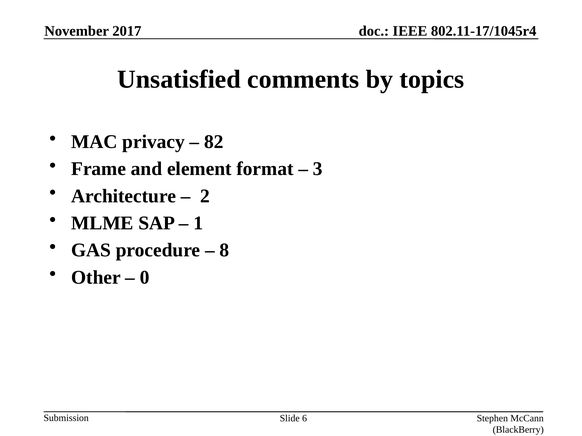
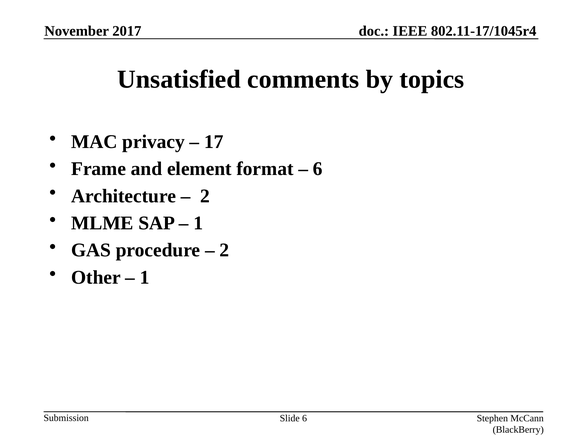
82: 82 -> 17
3 at (318, 169): 3 -> 6
8 at (224, 251): 8 -> 2
0 at (145, 278): 0 -> 1
